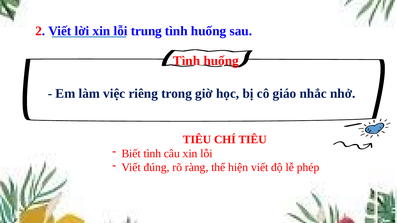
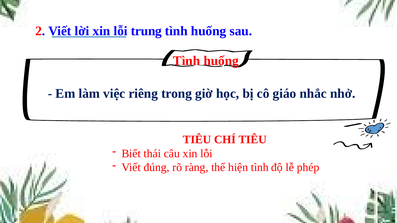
Biết tình: tình -> thái
hiện viết: viết -> tình
